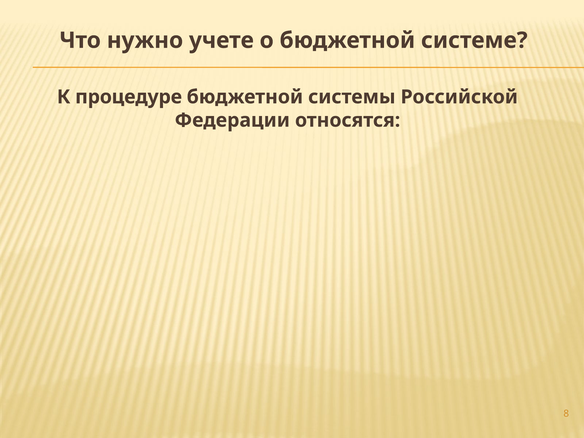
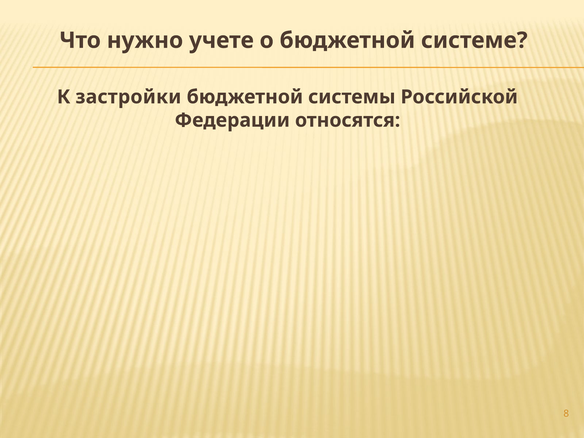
процедуре: процедуре -> застройки
